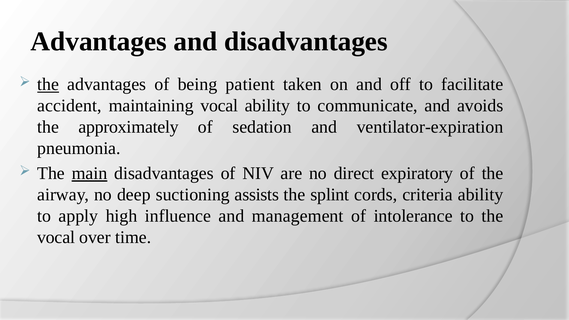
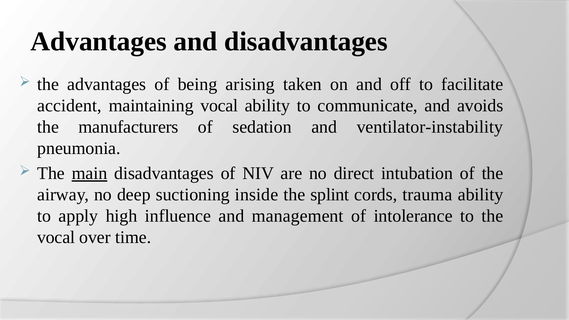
the at (48, 84) underline: present -> none
patient: patient -> arising
approximately: approximately -> manufacturers
ventilator-expiration: ventilator-expiration -> ventilator-instability
expiratory: expiratory -> intubation
assists: assists -> inside
criteria: criteria -> trauma
